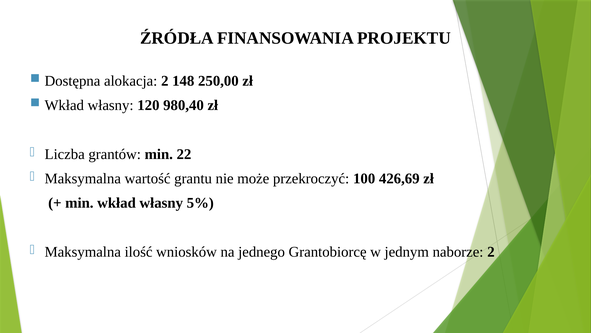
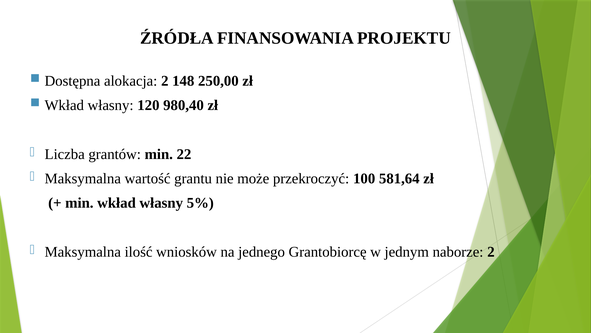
426,69: 426,69 -> 581,64
